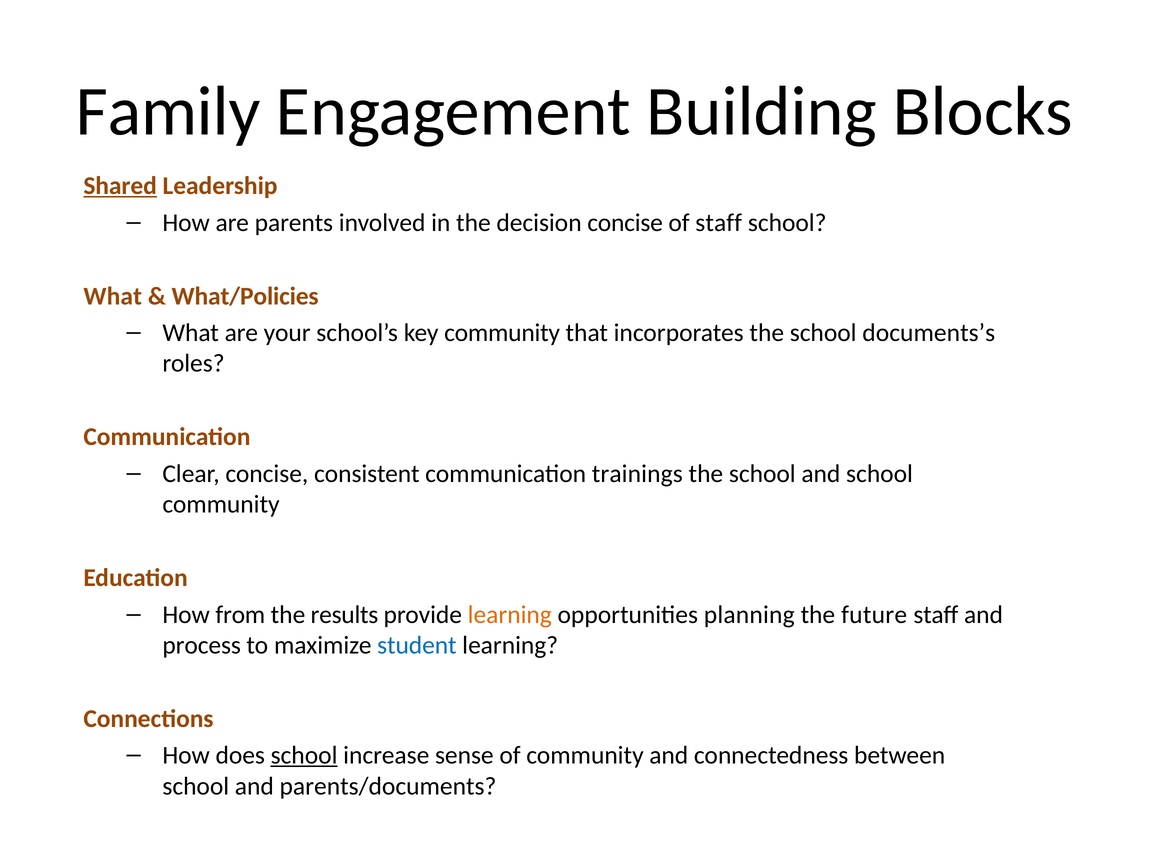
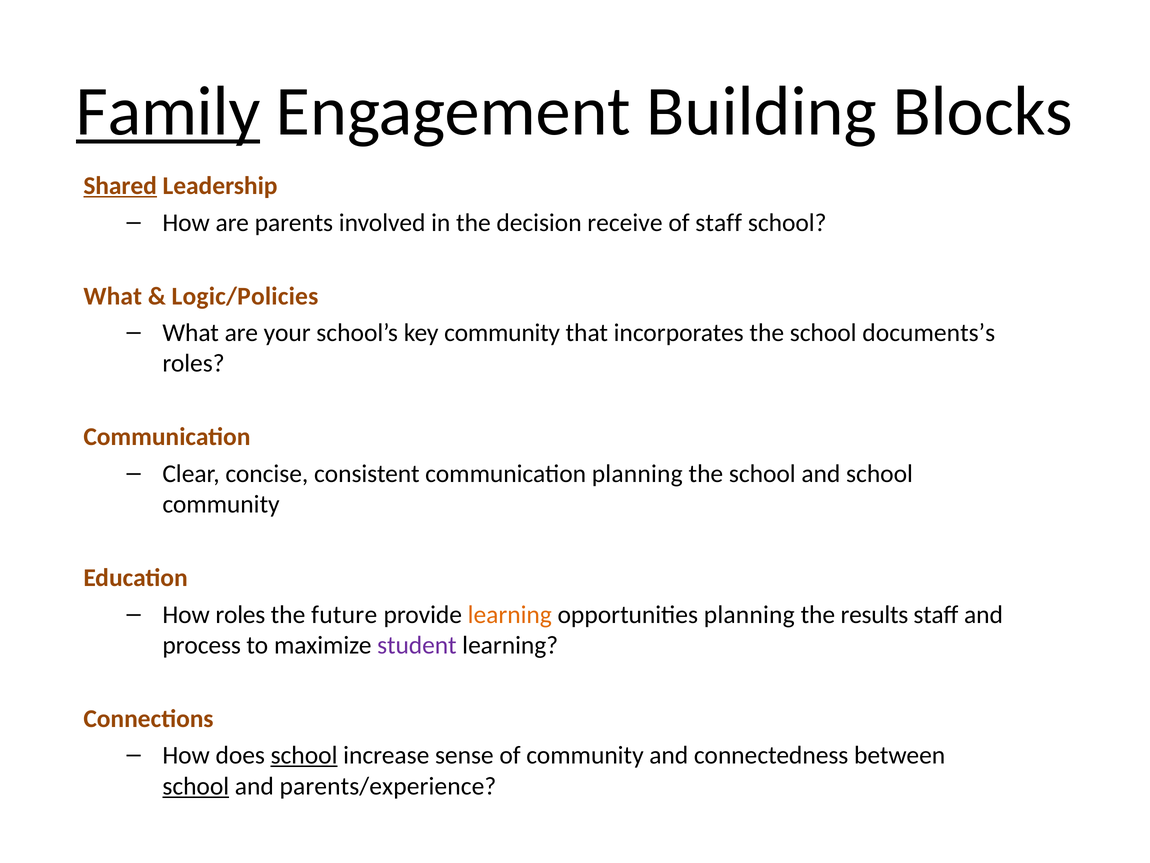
Family underline: none -> present
decision concise: concise -> receive
What/Policies: What/Policies -> Logic/Policies
communication trainings: trainings -> planning
How from: from -> roles
results: results -> future
future: future -> results
student colour: blue -> purple
school at (196, 786) underline: none -> present
parents/documents: parents/documents -> parents/experience
